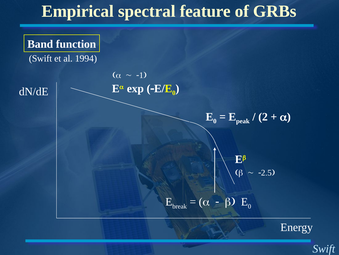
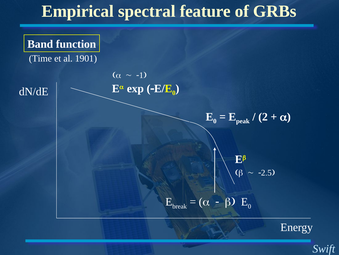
Swift at (40, 58): Swift -> Time
1994: 1994 -> 1901
